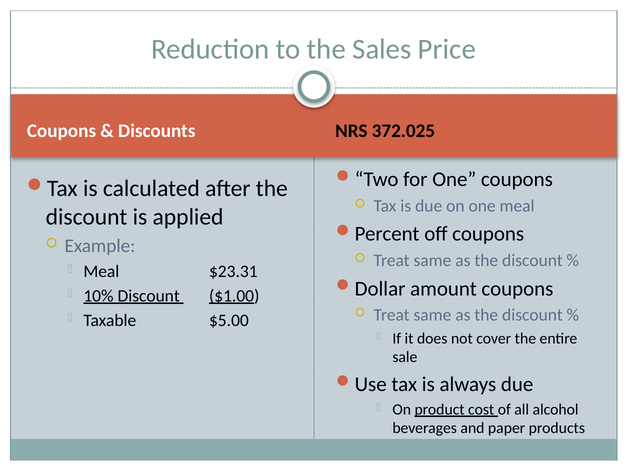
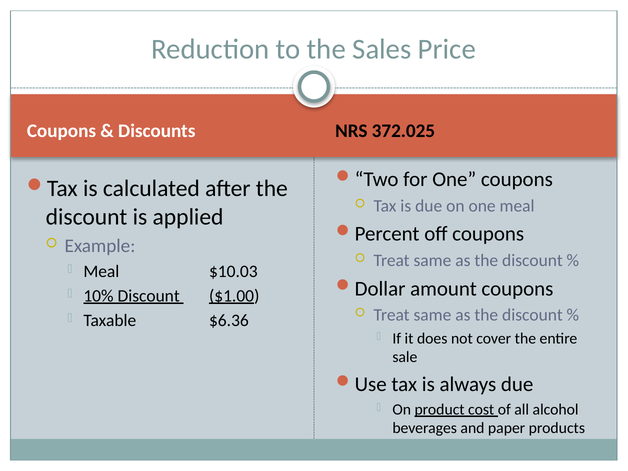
$23.31: $23.31 -> $10.03
$5.00: $5.00 -> $6.36
